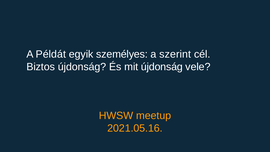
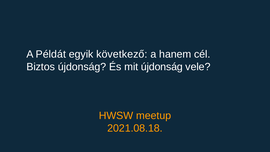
személyes: személyes -> következő
szerint: szerint -> hanem
2021.05.16: 2021.05.16 -> 2021.08.18
